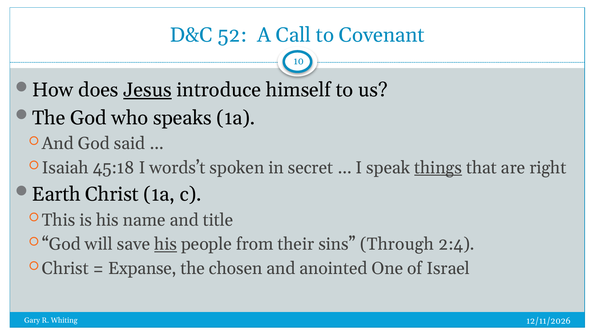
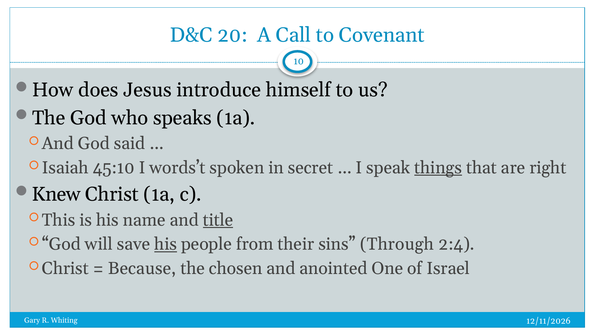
52: 52 -> 20
Jesus underline: present -> none
45:18: 45:18 -> 45:10
Earth: Earth -> Knew
title underline: none -> present
Expanse: Expanse -> Because
